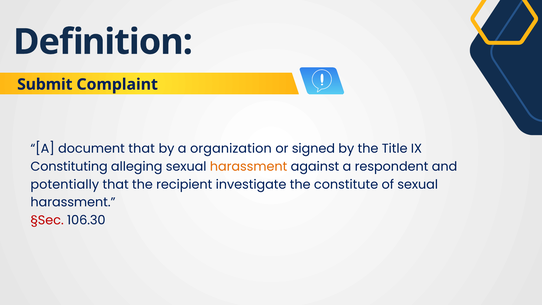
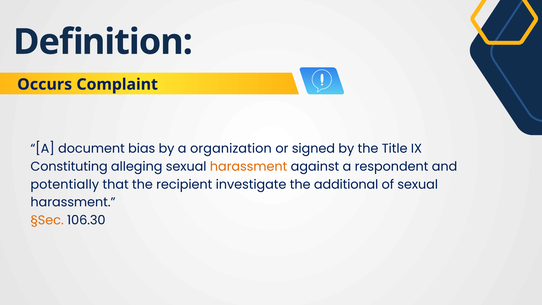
Submit: Submit -> Occurs
document that: that -> bias
constitute: constitute -> additional
§Sec colour: red -> orange
